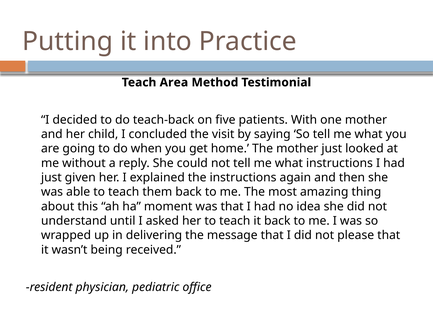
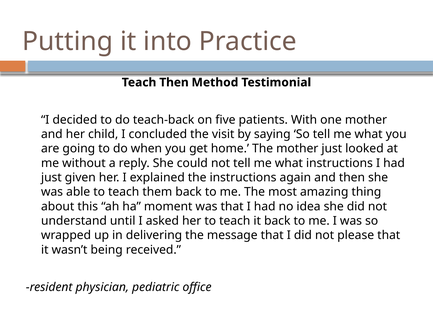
Teach Area: Area -> Then
